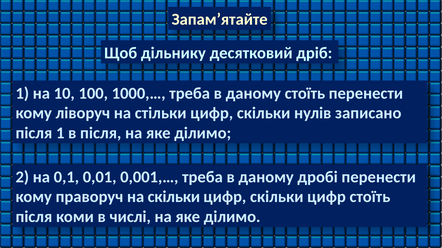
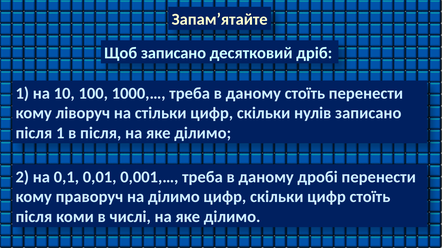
Щоб дільнику: дільнику -> записано
на скільки: скільки -> ділимо
